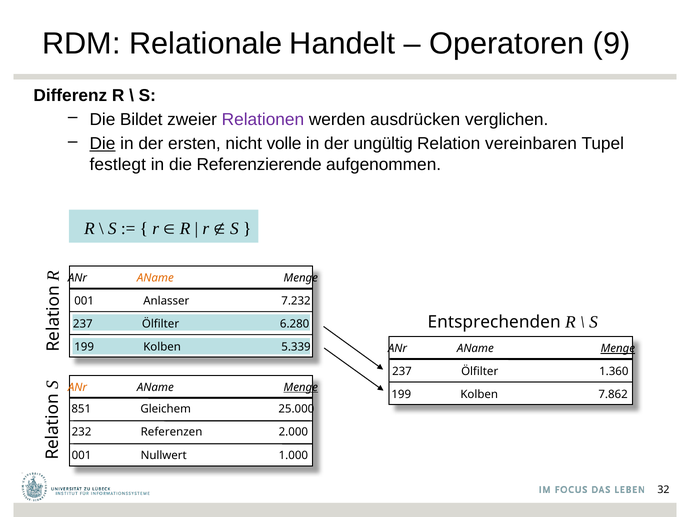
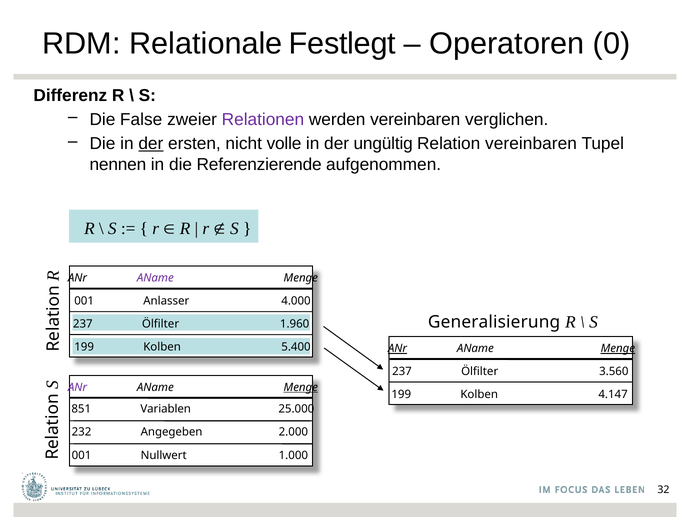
Handelt: Handelt -> Festlegt
9: 9 -> 0
Bildet: Bildet -> False
werden ausdrücken: ausdrücken -> vereinbaren
Die at (102, 144) underline: present -> none
der at (151, 144) underline: none -> present
festlegt: festlegt -> nennen
AName at (155, 278) colour: orange -> purple
7.232: 7.232 -> 4.000
Entsprechenden: Entsprechenden -> Generalisierung
6.280: 6.280 -> 1.960
5.339: 5.339 -> 5.400
ANr at (397, 349) underline: none -> present
1.360: 1.360 -> 3.560
ANr at (77, 388) colour: orange -> purple
7.862: 7.862 -> 4.147
Gleichem: Gleichem -> Variablen
Referenzen: Referenzen -> Angegeben
